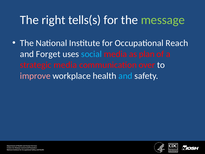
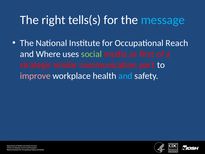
message colour: light green -> light blue
Forget: Forget -> Where
social colour: light blue -> light green
plan: plan -> first
strategic media: media -> similar
over: over -> part
